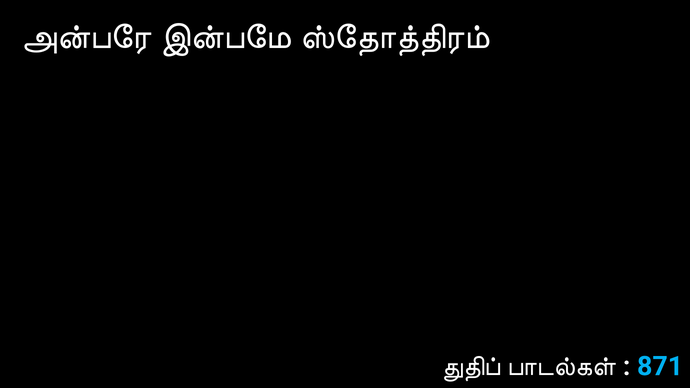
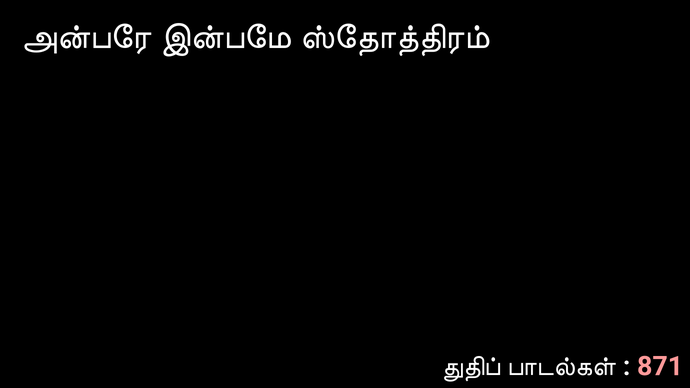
871 colour: light blue -> pink
